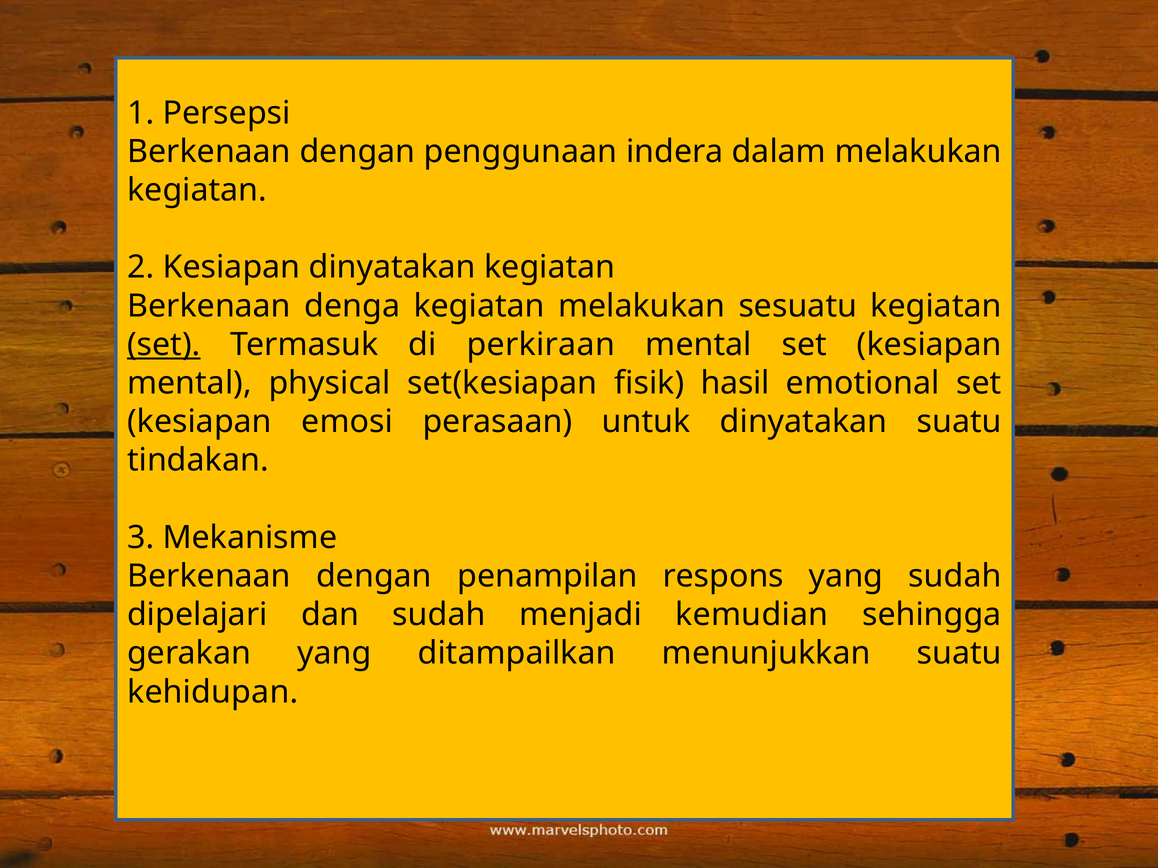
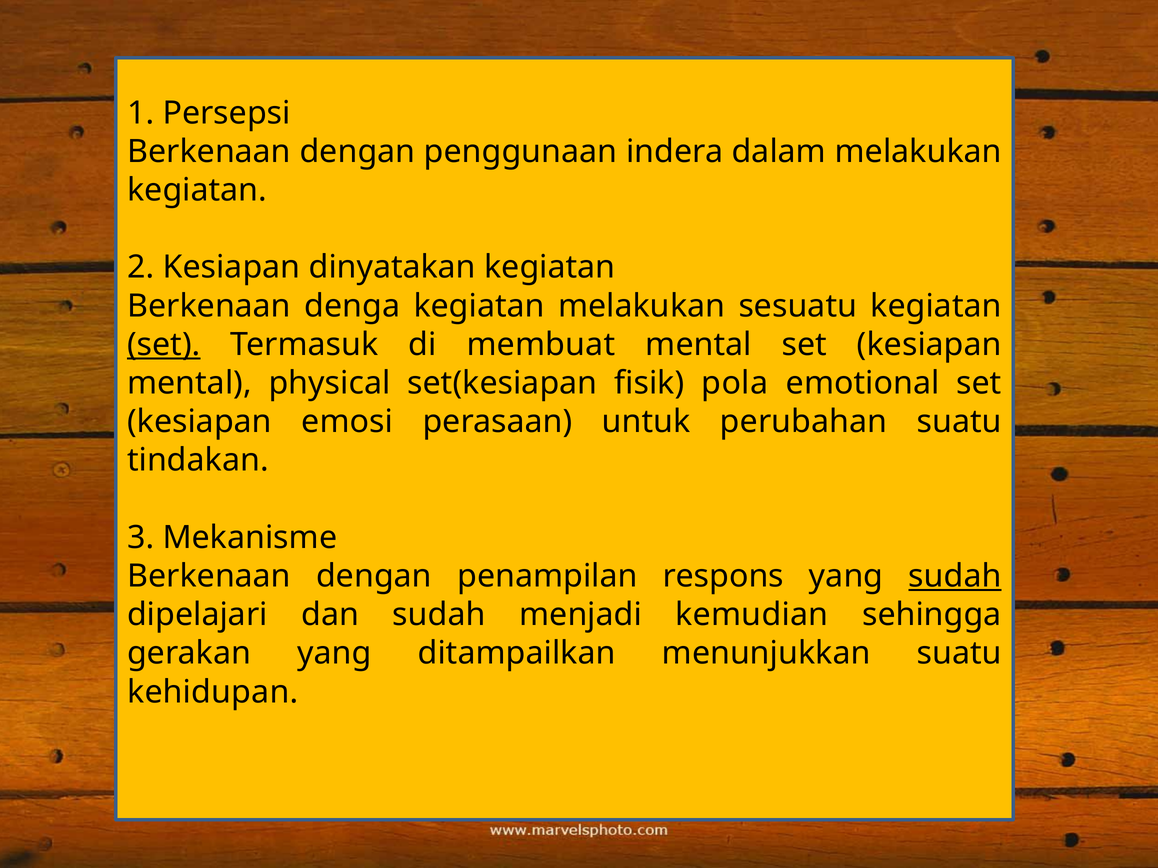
perkiraan: perkiraan -> membuat
hasil: hasil -> pola
untuk dinyatakan: dinyatakan -> perubahan
sudah at (955, 576) underline: none -> present
